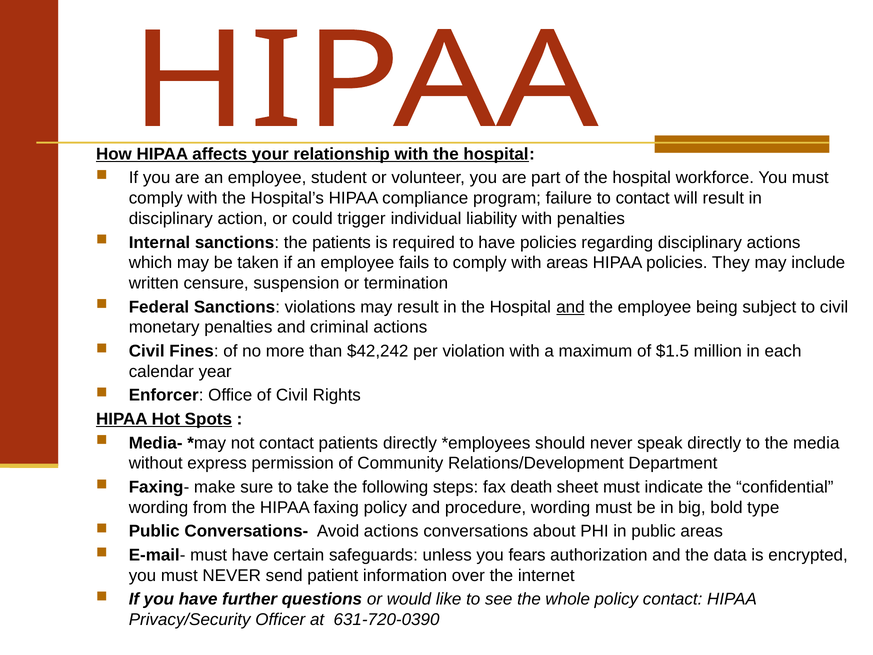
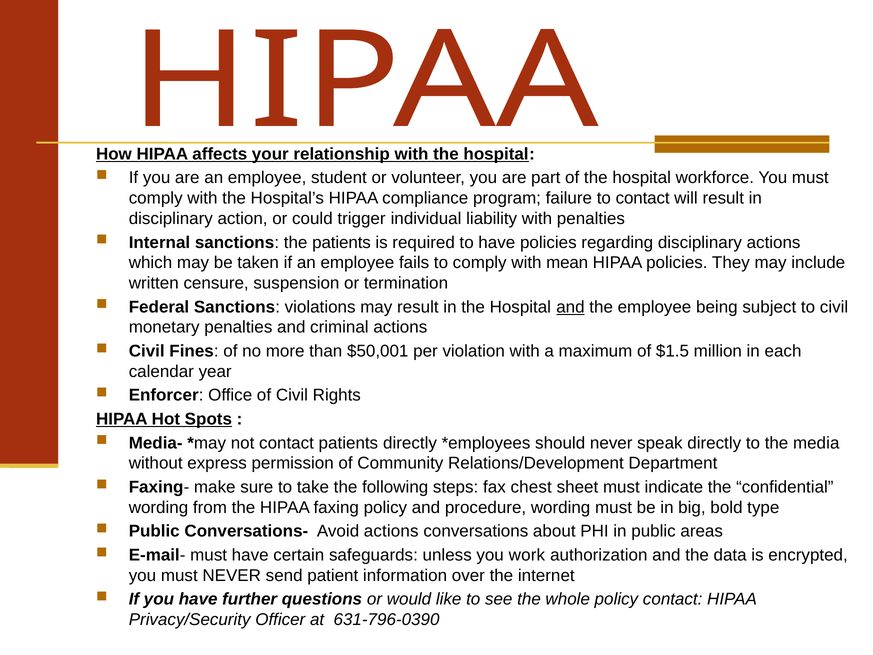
with areas: areas -> mean
$42,242: $42,242 -> $50,001
death: death -> chest
fears: fears -> work
631-720-0390: 631-720-0390 -> 631-796-0390
